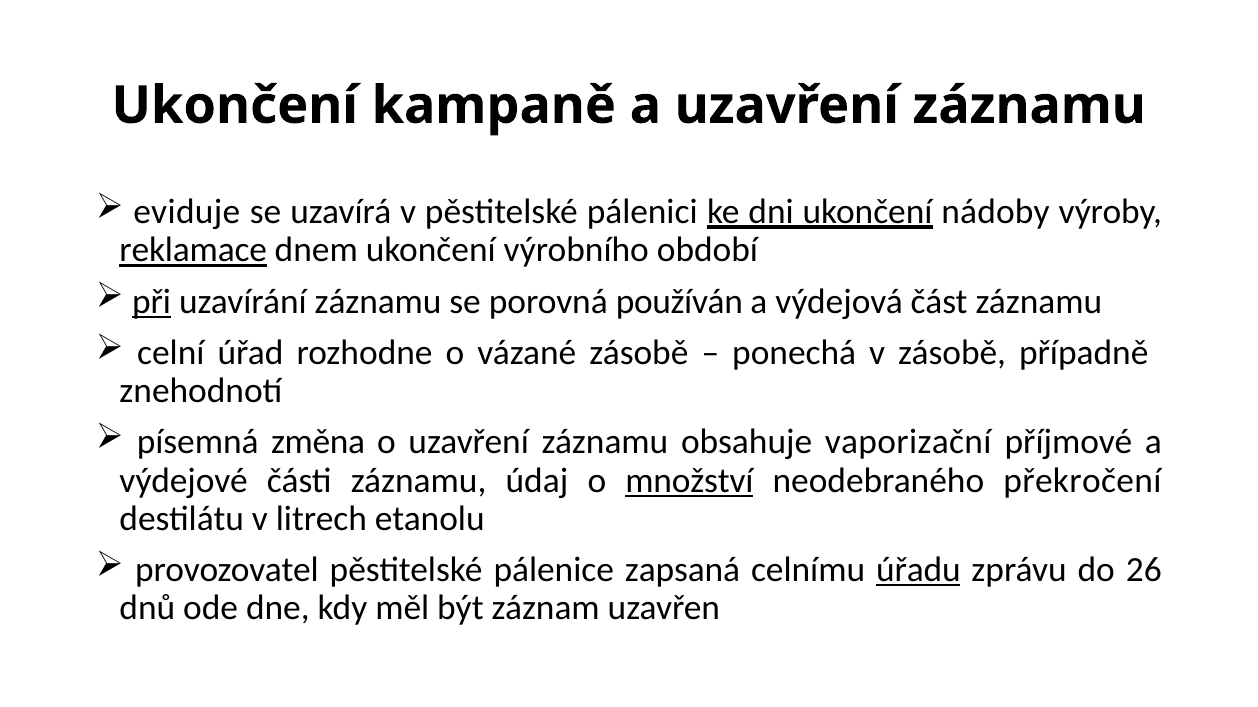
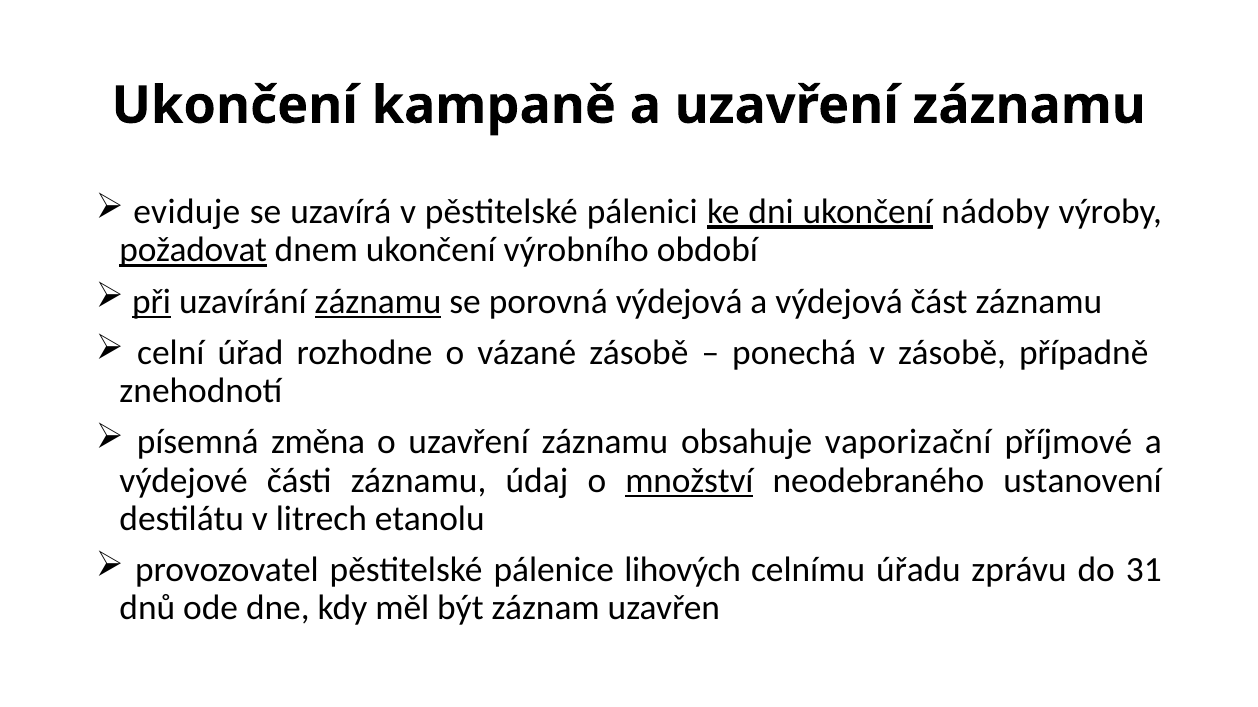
reklamace: reklamace -> požadovat
záznamu at (378, 302) underline: none -> present
porovná používán: používán -> výdejová
překročení: překročení -> ustanovení
zapsaná: zapsaná -> lihových
úřadu underline: present -> none
26: 26 -> 31
